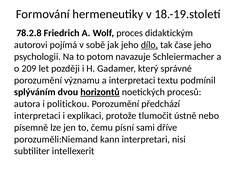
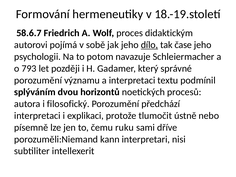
78.2.8: 78.2.8 -> 58.6.7
209: 209 -> 793
horizontů underline: present -> none
politickou: politickou -> filosofický
písní: písní -> ruku
